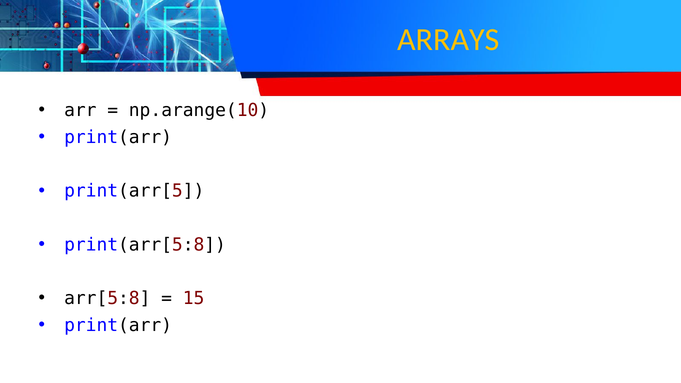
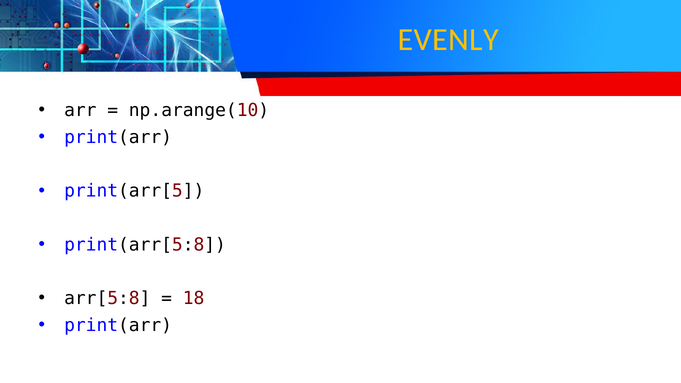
ARRAYS: ARRAYS -> EVENLY
15: 15 -> 18
